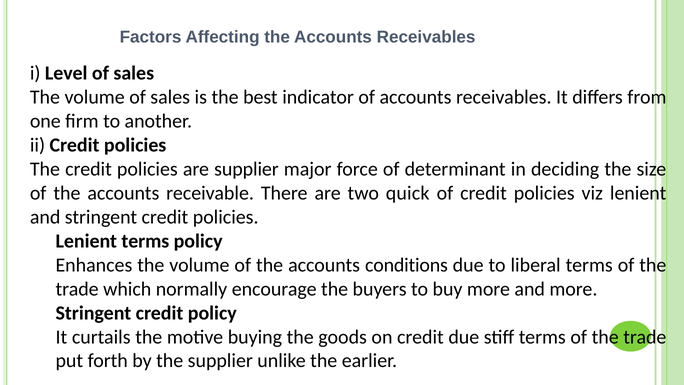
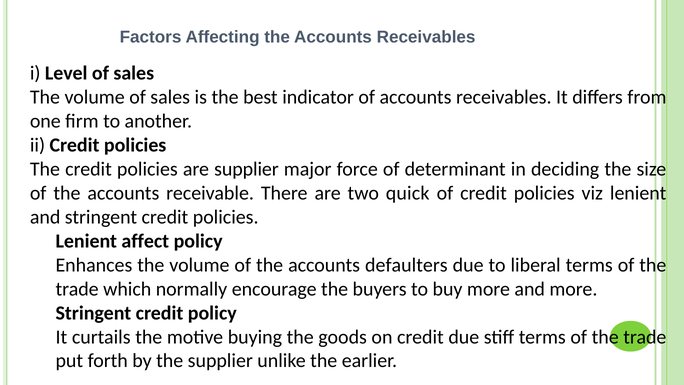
Lenient terms: terms -> affect
conditions: conditions -> defaulters
